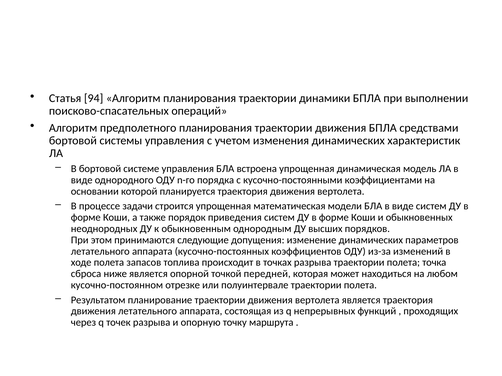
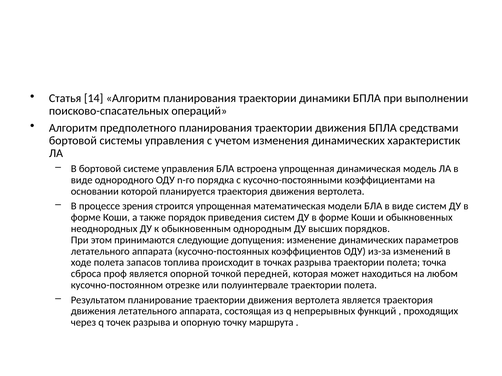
94: 94 -> 14
задачи: задачи -> зрения
ниже: ниже -> проф
